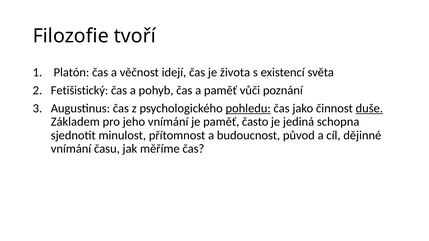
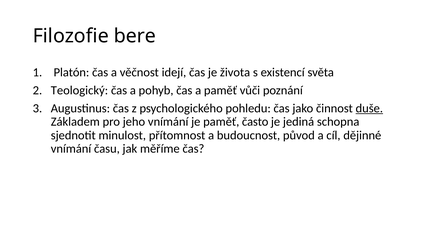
tvoří: tvoří -> bere
Fetišistický: Fetišistický -> Teologický
pohledu underline: present -> none
